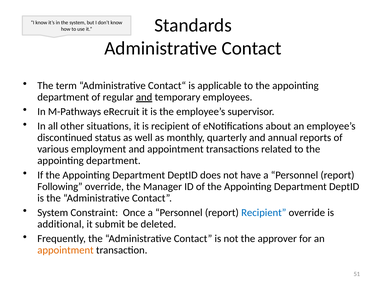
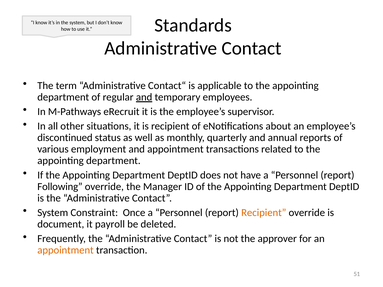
Recipient at (264, 213) colour: blue -> orange
additional: additional -> document
submit: submit -> payroll
